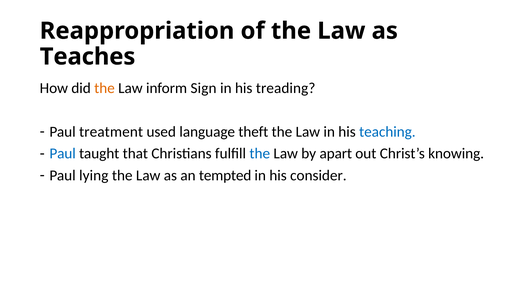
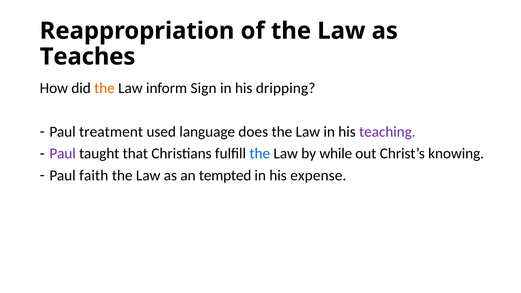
treading: treading -> dripping
theft: theft -> does
teaching colour: blue -> purple
Paul at (63, 154) colour: blue -> purple
apart: apart -> while
lying: lying -> faith
consider: consider -> expense
